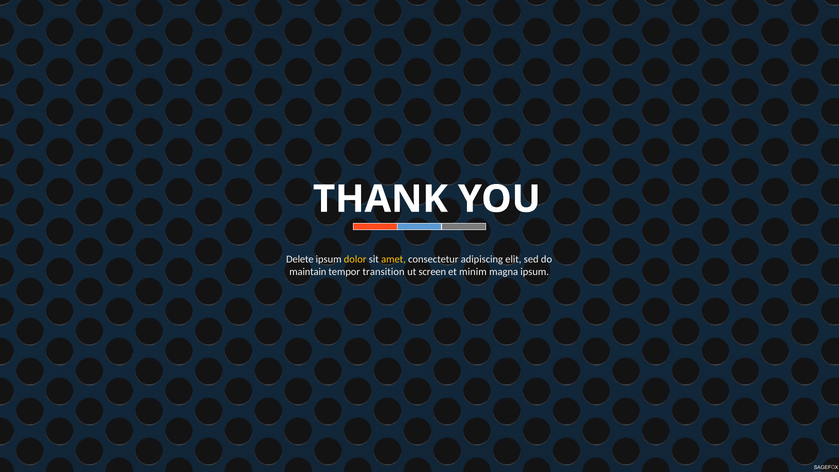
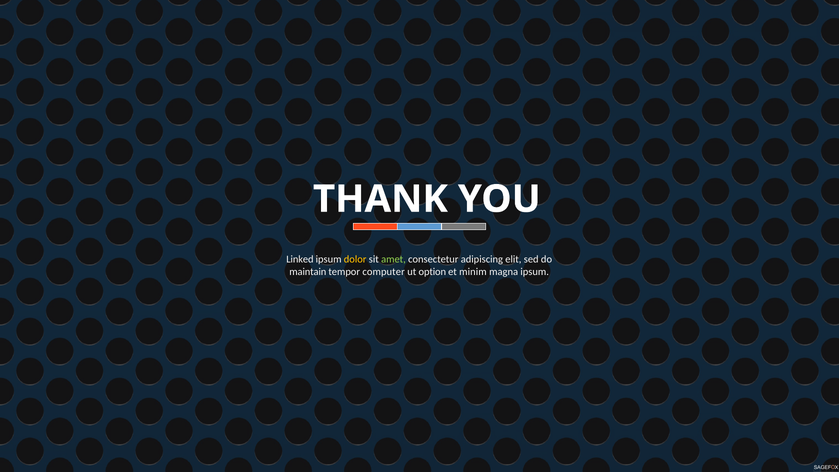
Delete: Delete -> Linked
amet colour: yellow -> light green
transition: transition -> computer
screen: screen -> option
